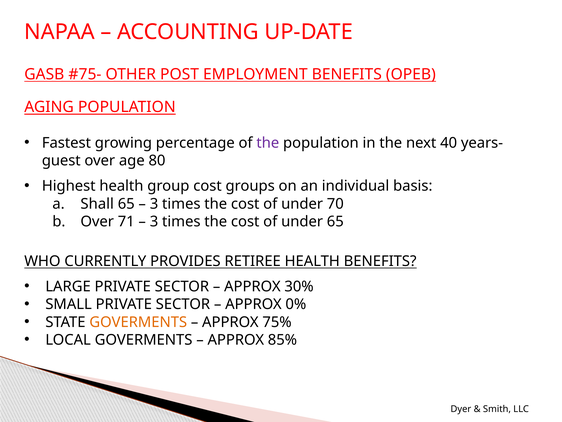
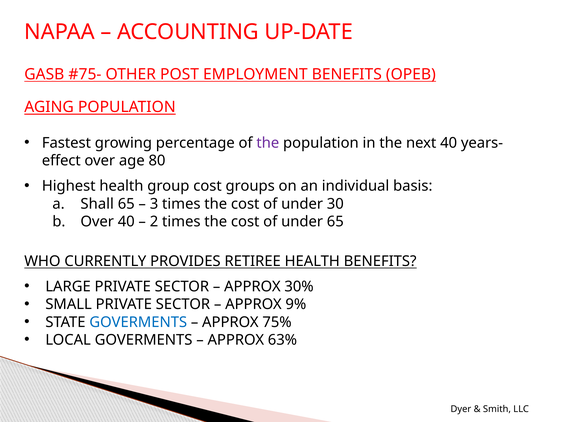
guest: guest -> effect
70: 70 -> 30
Over 71: 71 -> 40
3 at (154, 221): 3 -> 2
0%: 0% -> 9%
GOVERMENTS at (138, 322) colour: orange -> blue
85%: 85% -> 63%
